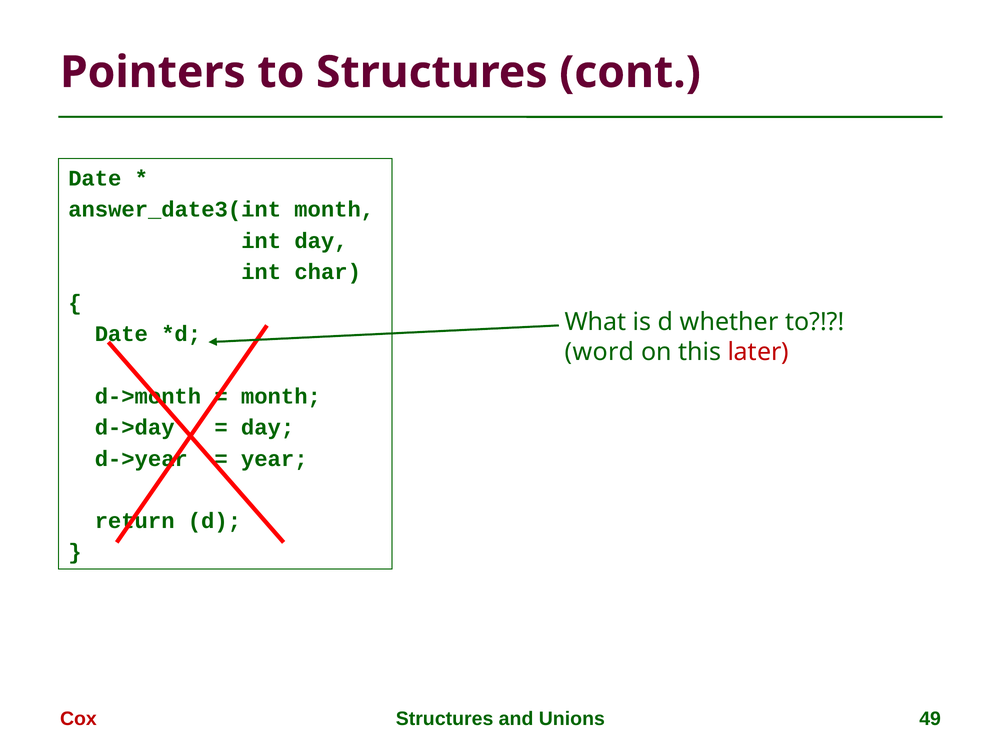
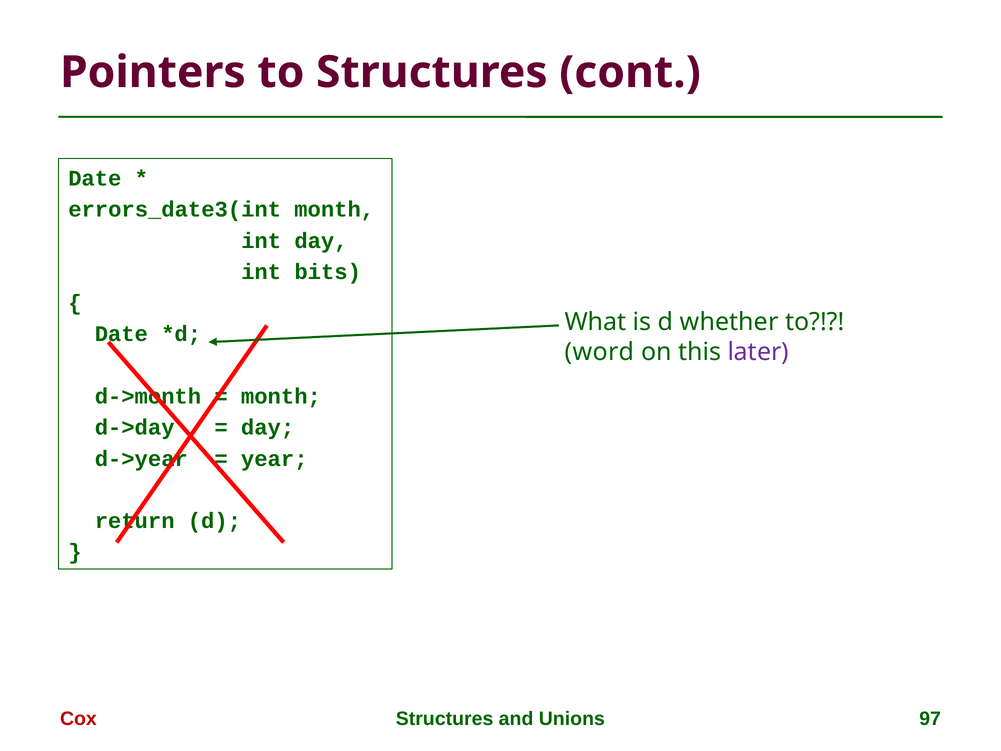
answer_date3(int: answer_date3(int -> errors_date3(int
char: char -> bits
later colour: red -> purple
49: 49 -> 97
